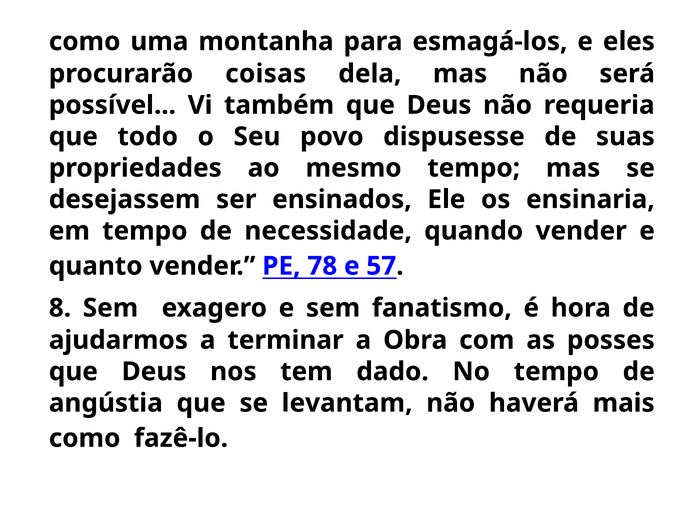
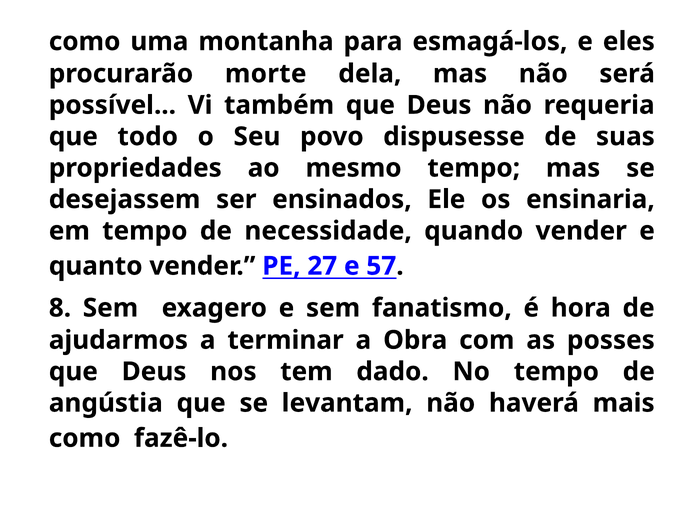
coisas: coisas -> morte
78: 78 -> 27
